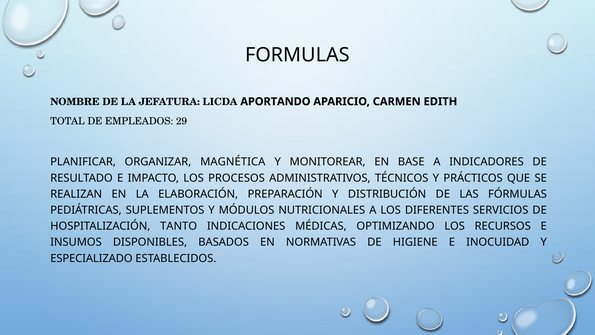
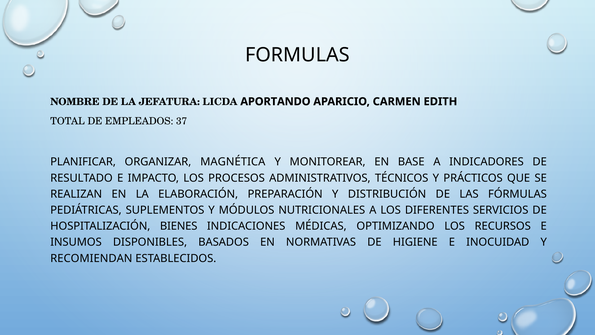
29: 29 -> 37
TANTO: TANTO -> BIENES
ESPECIALIZADO: ESPECIALIZADO -> RECOMIENDAN
